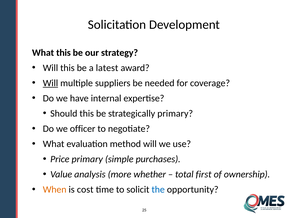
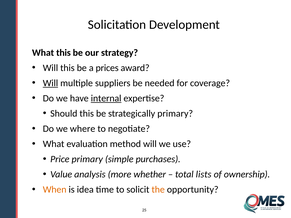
latest: latest -> prices
internal underline: none -> present
officer: officer -> where
first: first -> lists
cost: cost -> idea
the colour: blue -> orange
